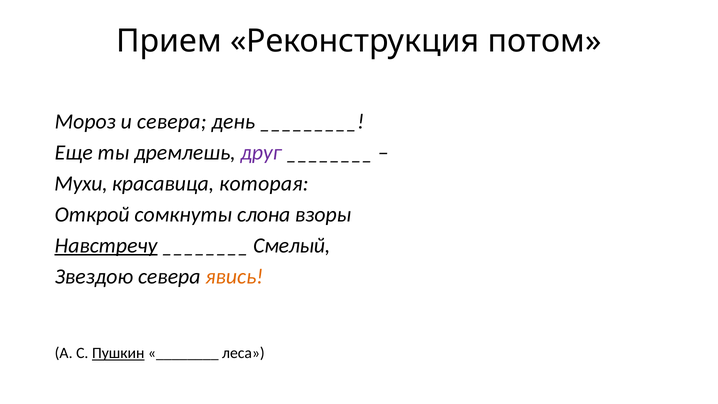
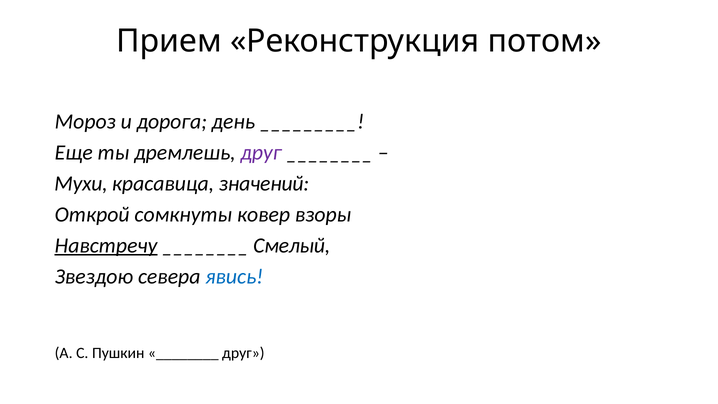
и севера: севера -> дорога
которая: которая -> значений
слона: слона -> ковер
явись colour: orange -> blue
Пушкин underline: present -> none
леса at (243, 353): леса -> друг
